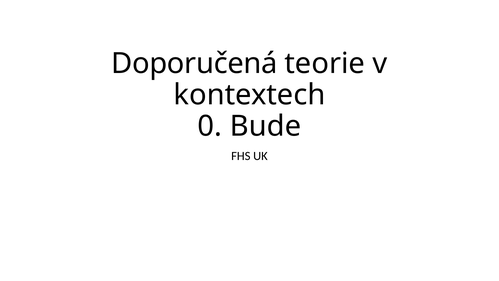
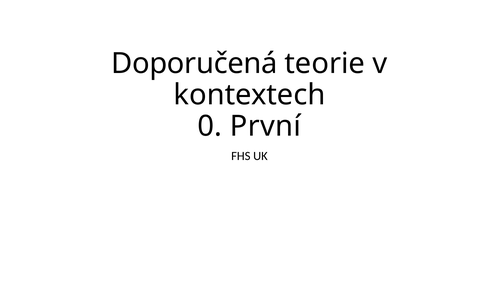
Bude: Bude -> První
